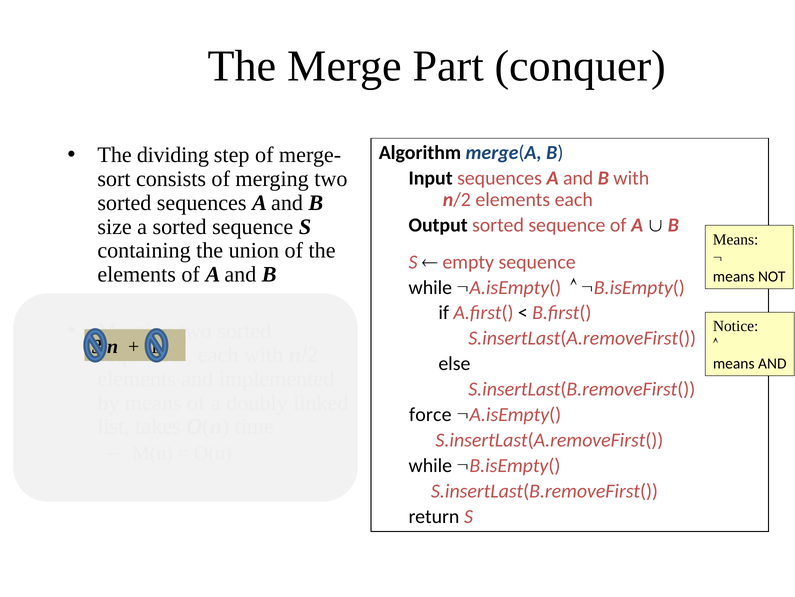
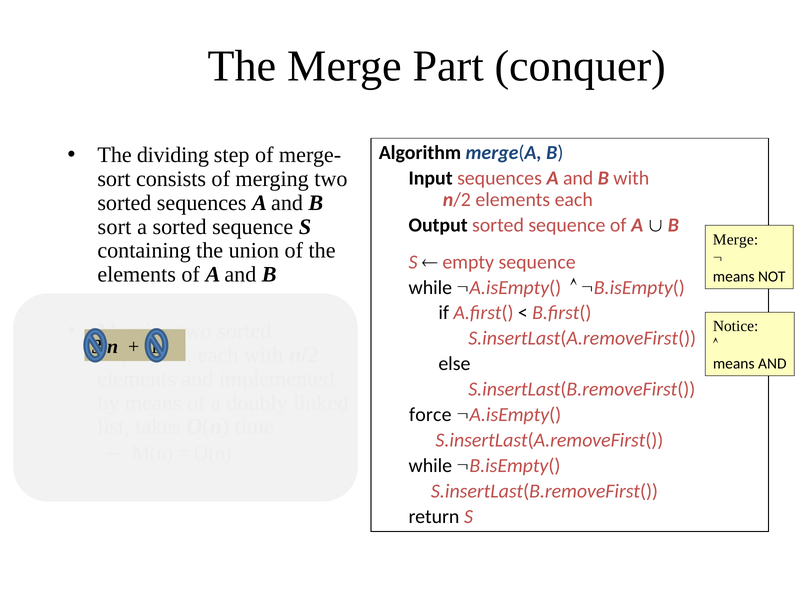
size at (115, 226): size -> sort
Means at (736, 239): Means -> Merge
